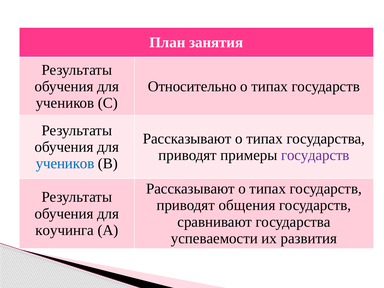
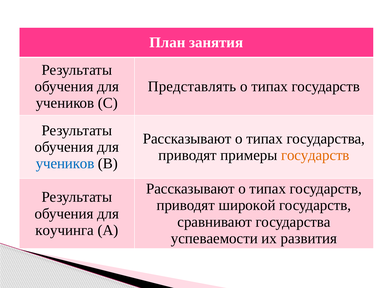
Относительно: Относительно -> Представлять
государств at (315, 155) colour: purple -> orange
общения: общения -> широкой
